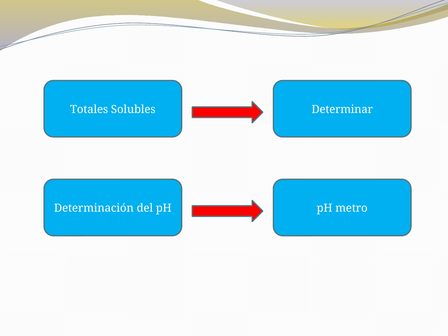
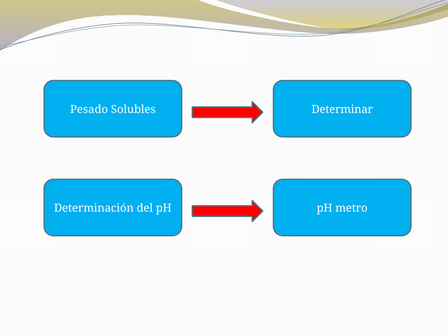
Totales: Totales -> Pesado
